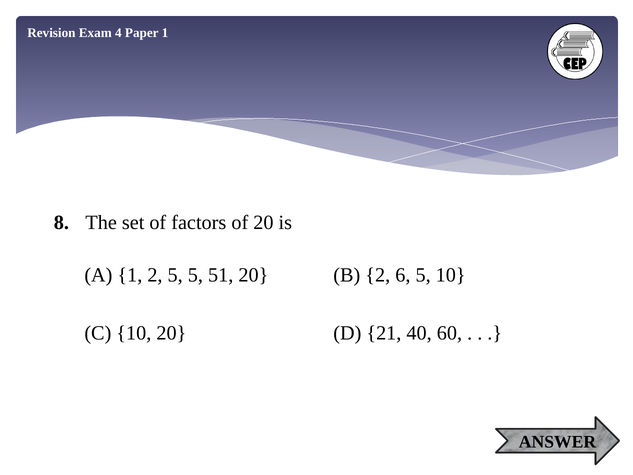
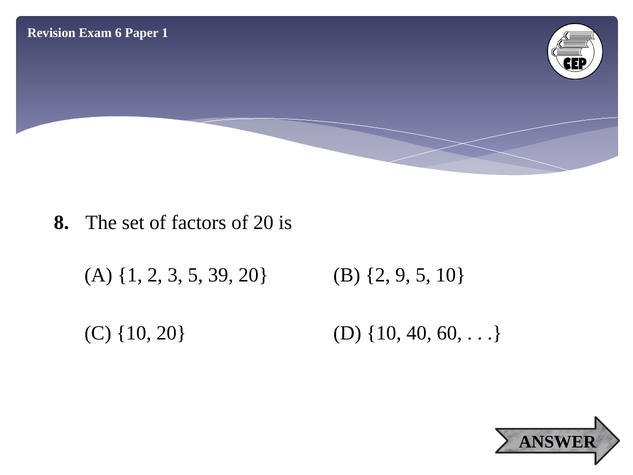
4: 4 -> 6
2 5: 5 -> 3
51: 51 -> 39
6: 6 -> 9
D 21: 21 -> 10
